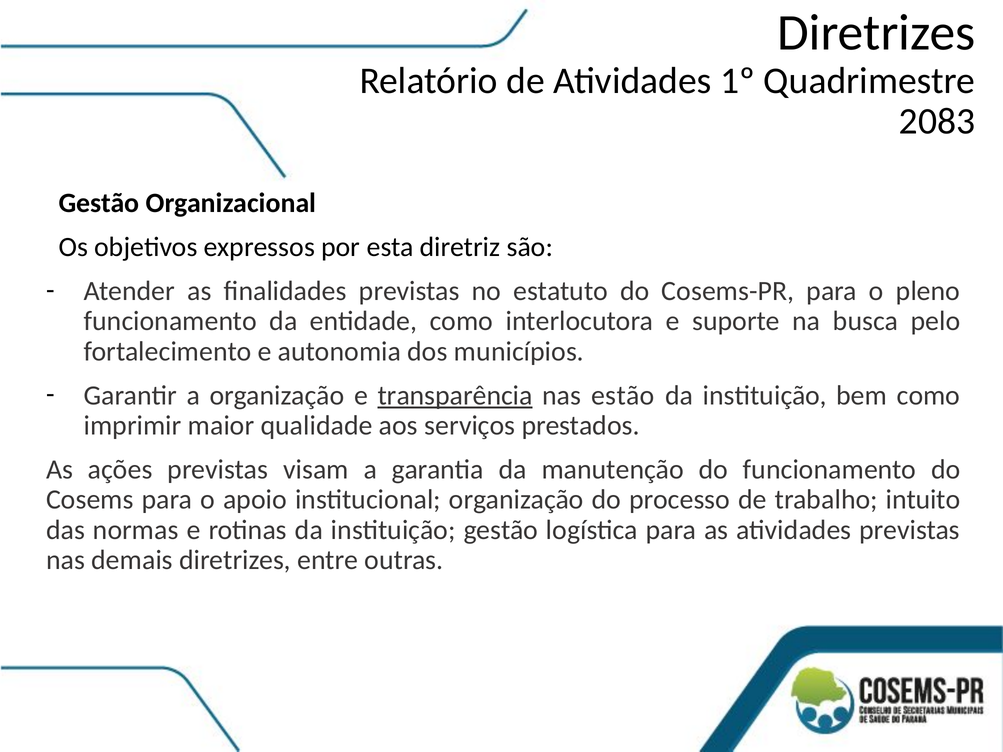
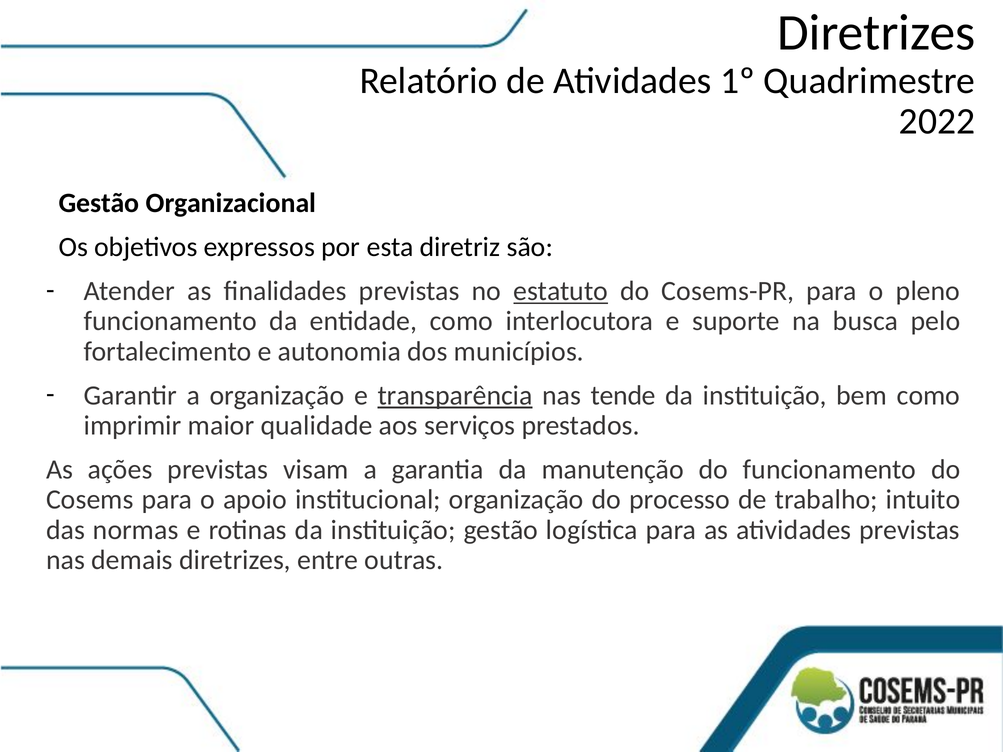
2083: 2083 -> 2022
estatuto underline: none -> present
estão: estão -> tende
